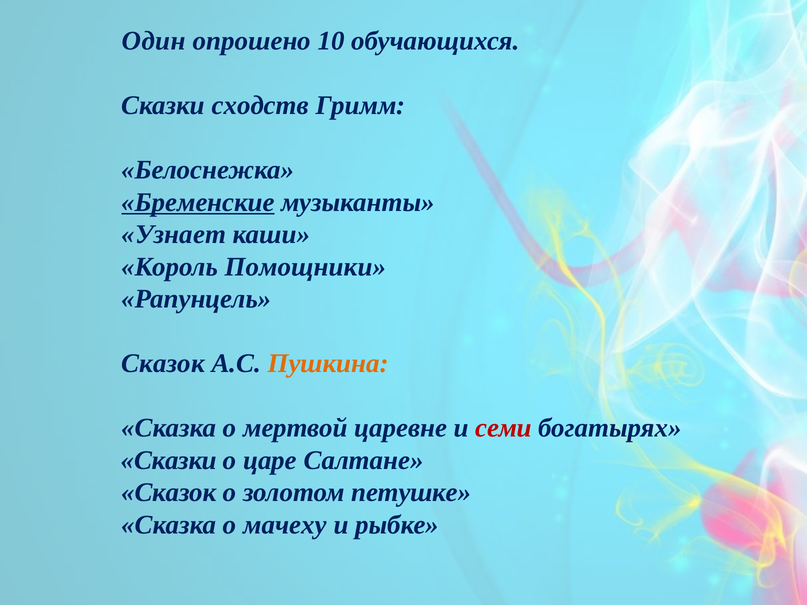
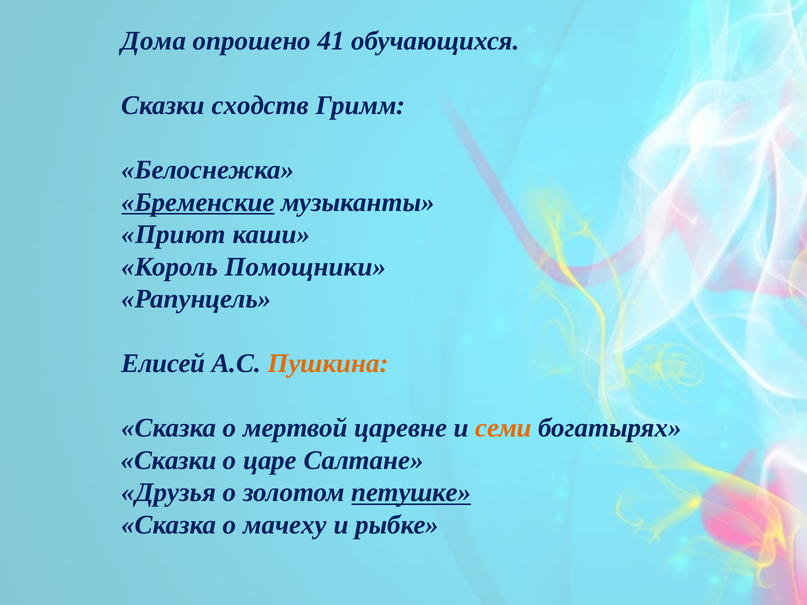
Один: Один -> Дома
10: 10 -> 41
Узнает: Узнает -> Приют
Сказок at (163, 364): Сказок -> Елисей
семи colour: red -> orange
Сказок at (169, 493): Сказок -> Друзья
петушке underline: none -> present
